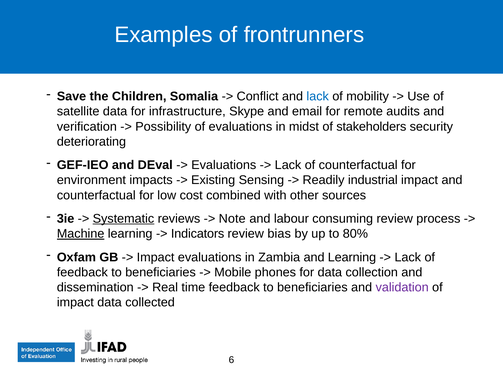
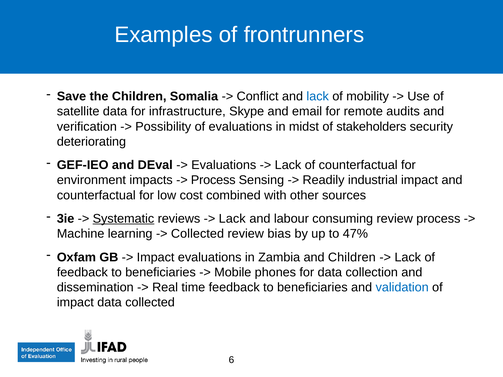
Existing at (213, 180): Existing -> Process
Note at (232, 219): Note -> Lack
Machine underline: present -> none
Indicators at (198, 234): Indicators -> Collected
80%: 80% -> 47%
and Learning: Learning -> Children
validation colour: purple -> blue
